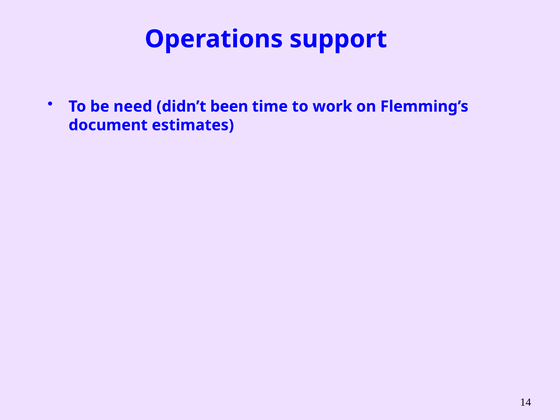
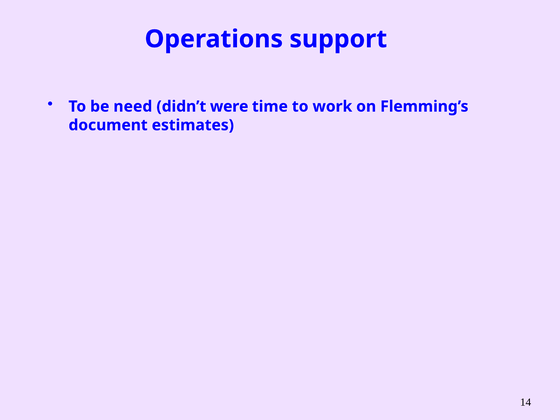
been: been -> were
